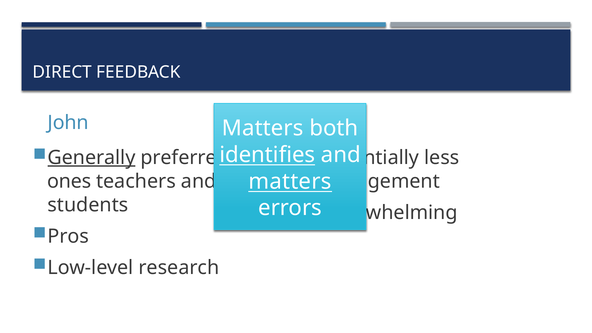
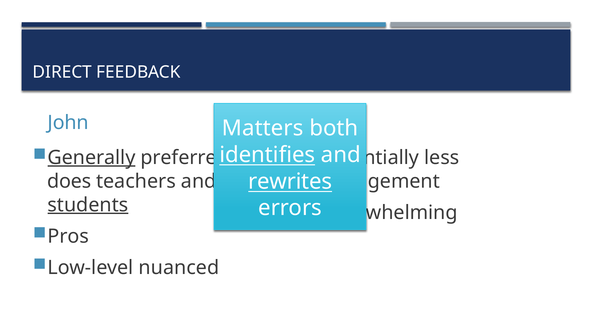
matters at (290, 181): matters -> rewrites
ones: ones -> does
students underline: none -> present
research: research -> nuanced
